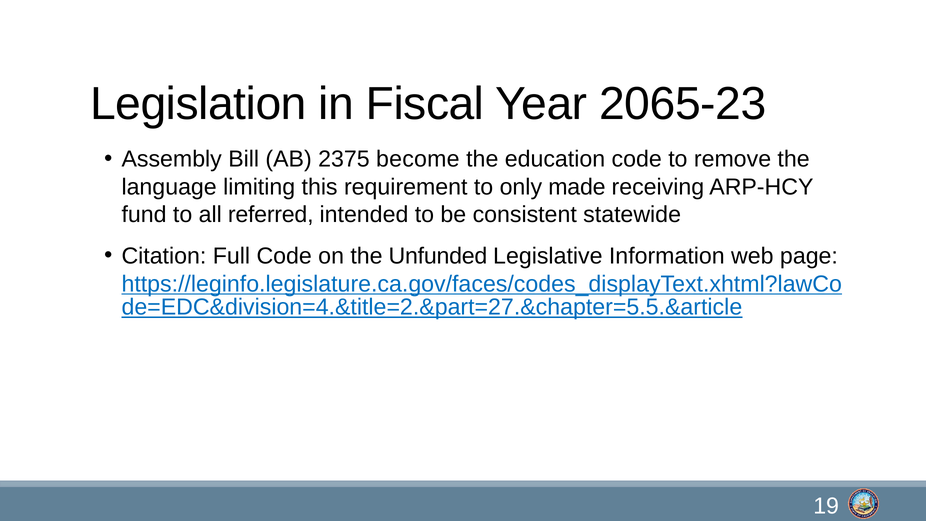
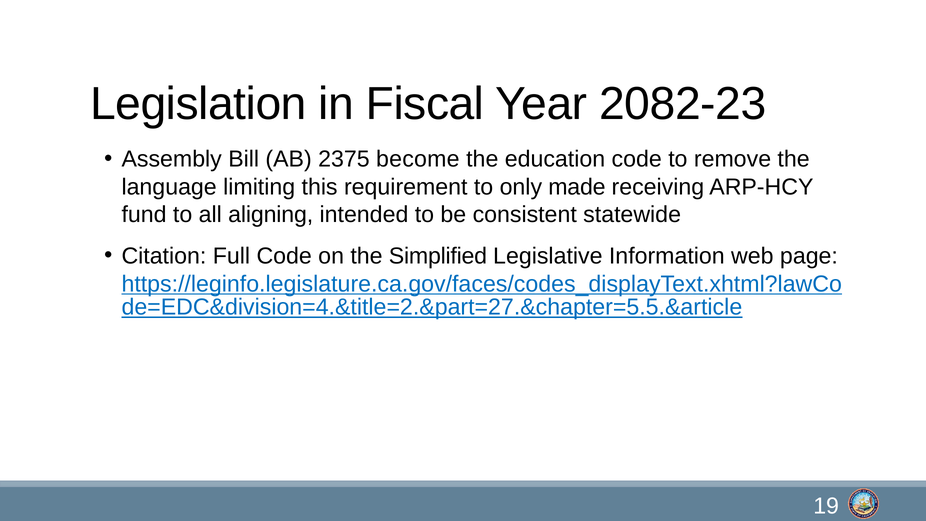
2065-23: 2065-23 -> 2082-23
referred: referred -> aligning
Unfunded: Unfunded -> Simplified
